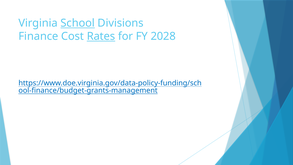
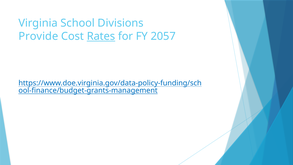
School underline: present -> none
Finance: Finance -> Provide
2028: 2028 -> 2057
